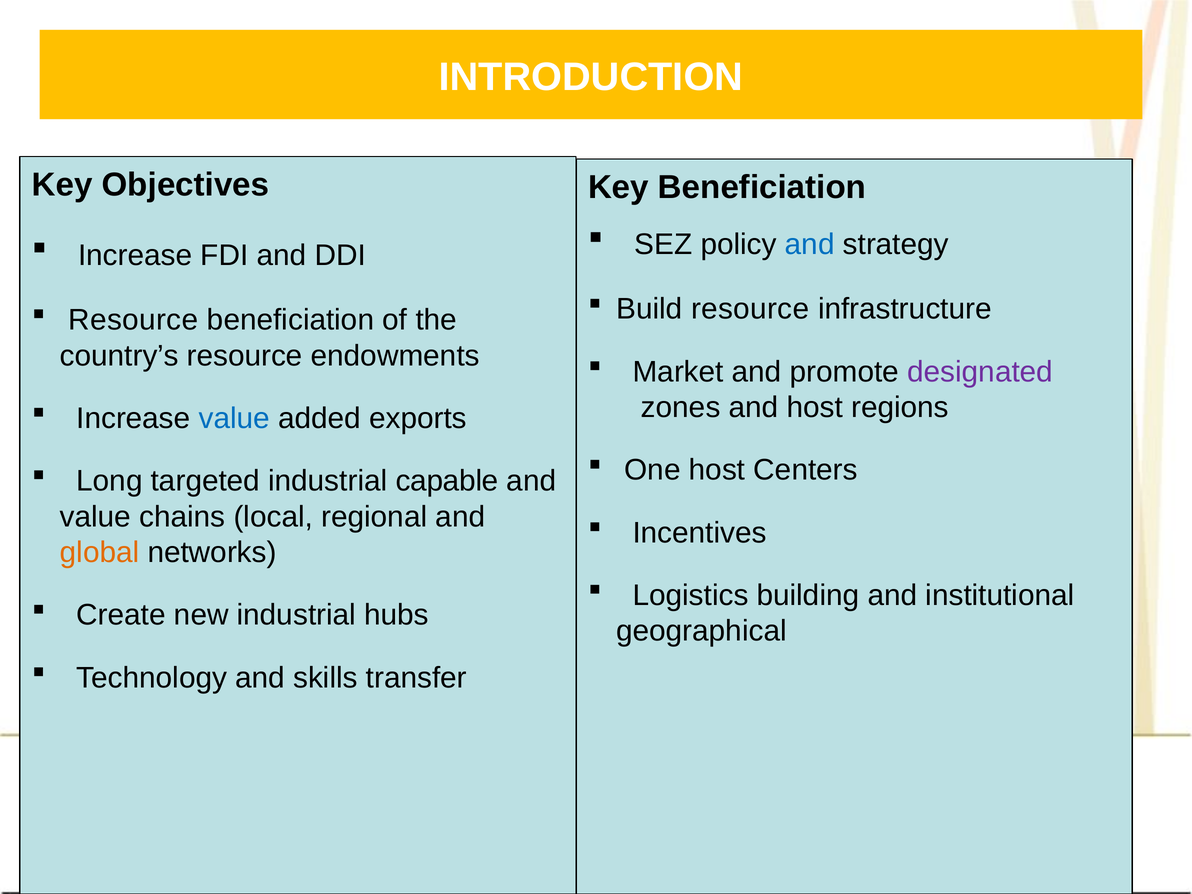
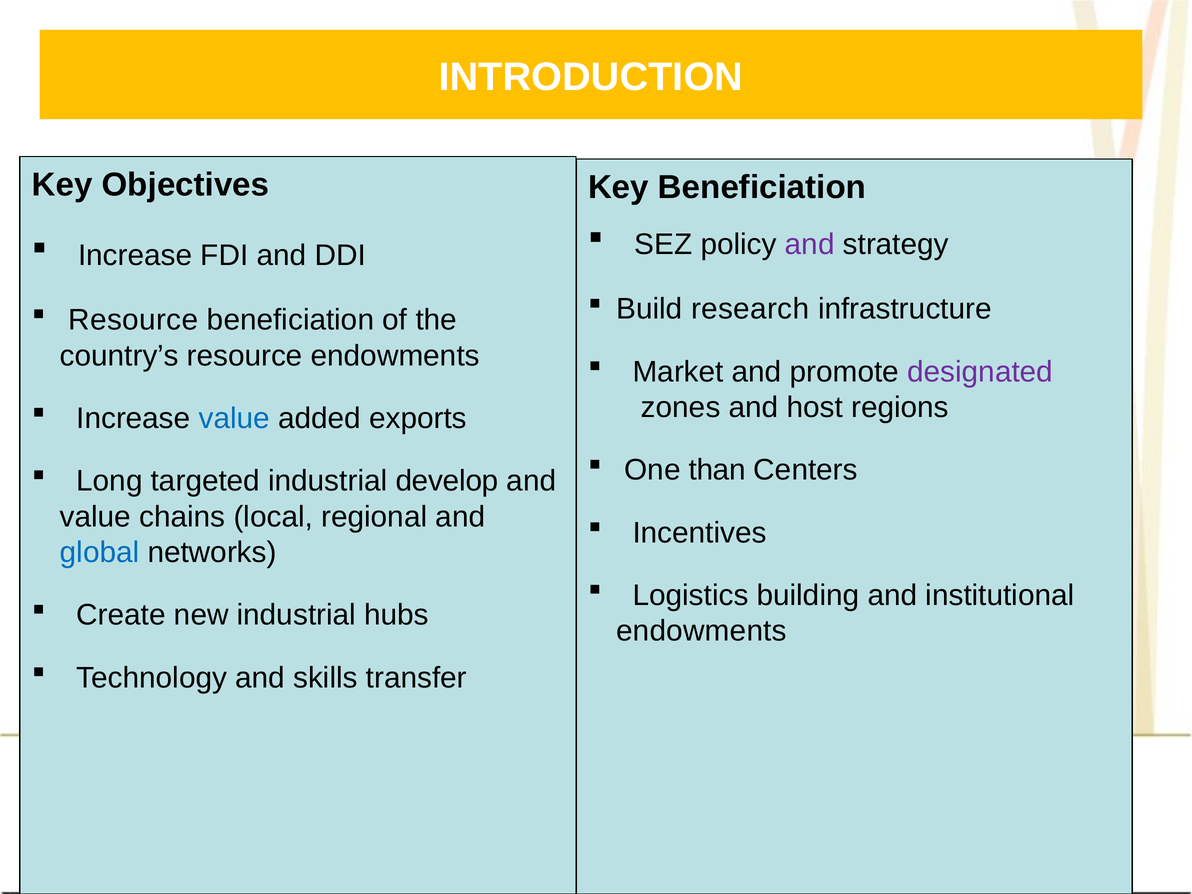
and at (810, 245) colour: blue -> purple
Build resource: resource -> research
One host: host -> than
capable: capable -> develop
global colour: orange -> blue
geographical at (701, 631): geographical -> endowments
